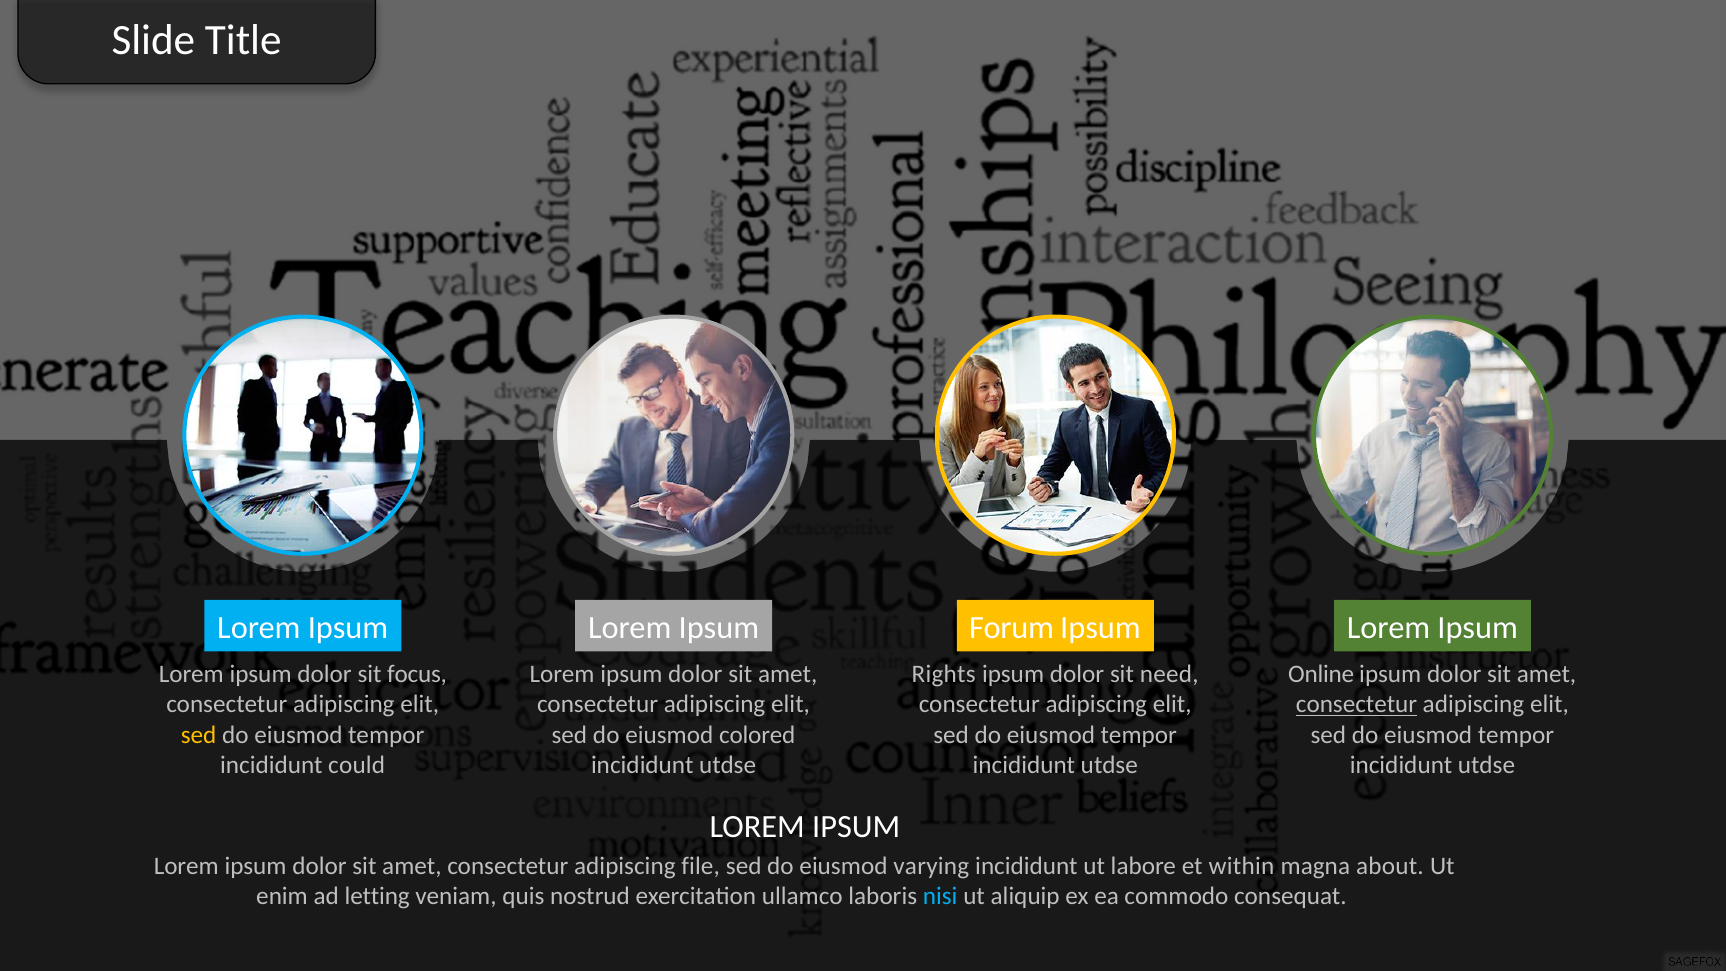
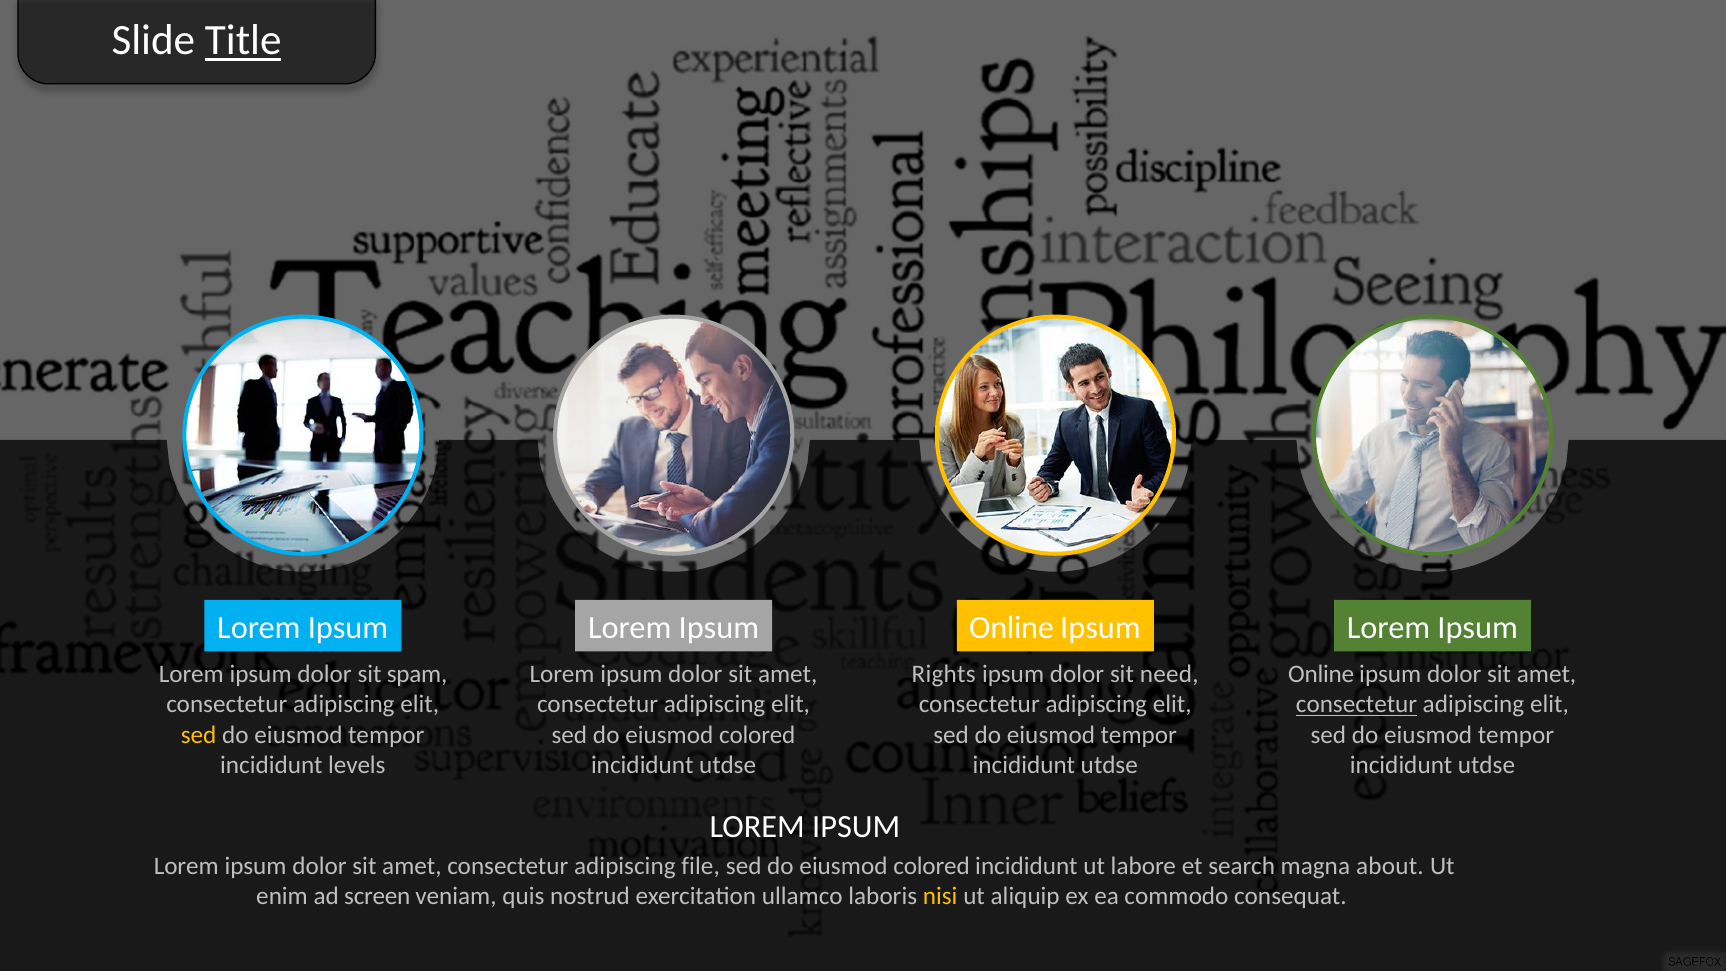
Title underline: none -> present
Forum at (1012, 628): Forum -> Online
focus: focus -> spam
could: could -> levels
varying at (931, 866): varying -> colored
within: within -> search
letting: letting -> screen
nisi colour: light blue -> yellow
